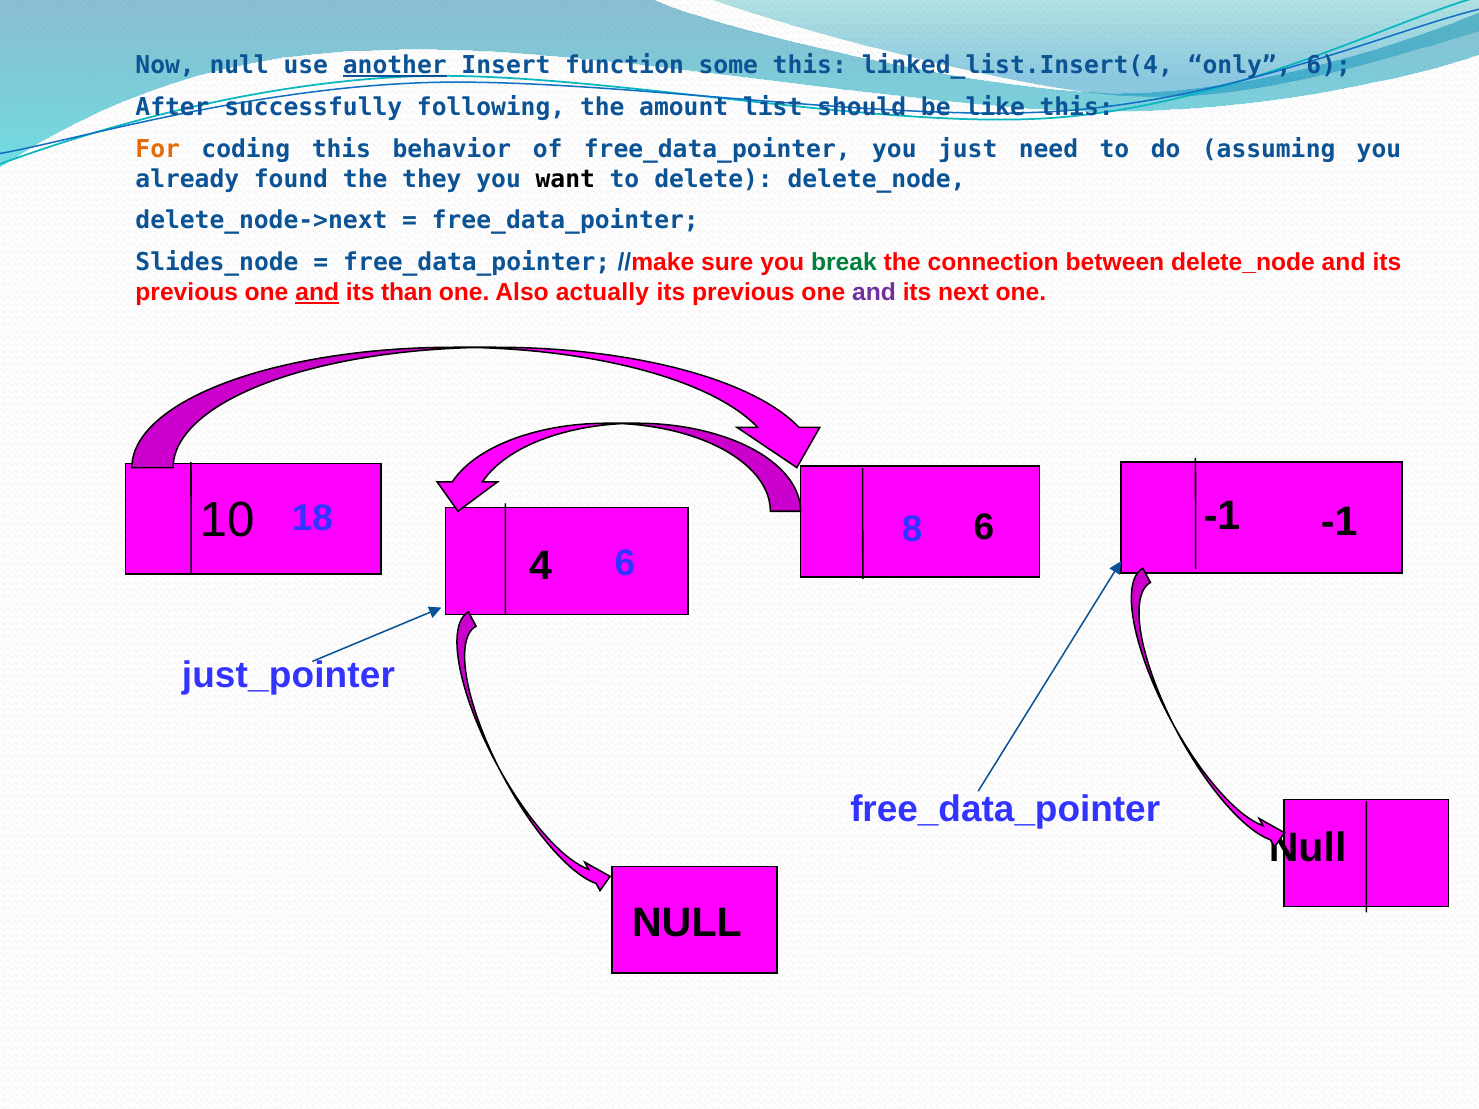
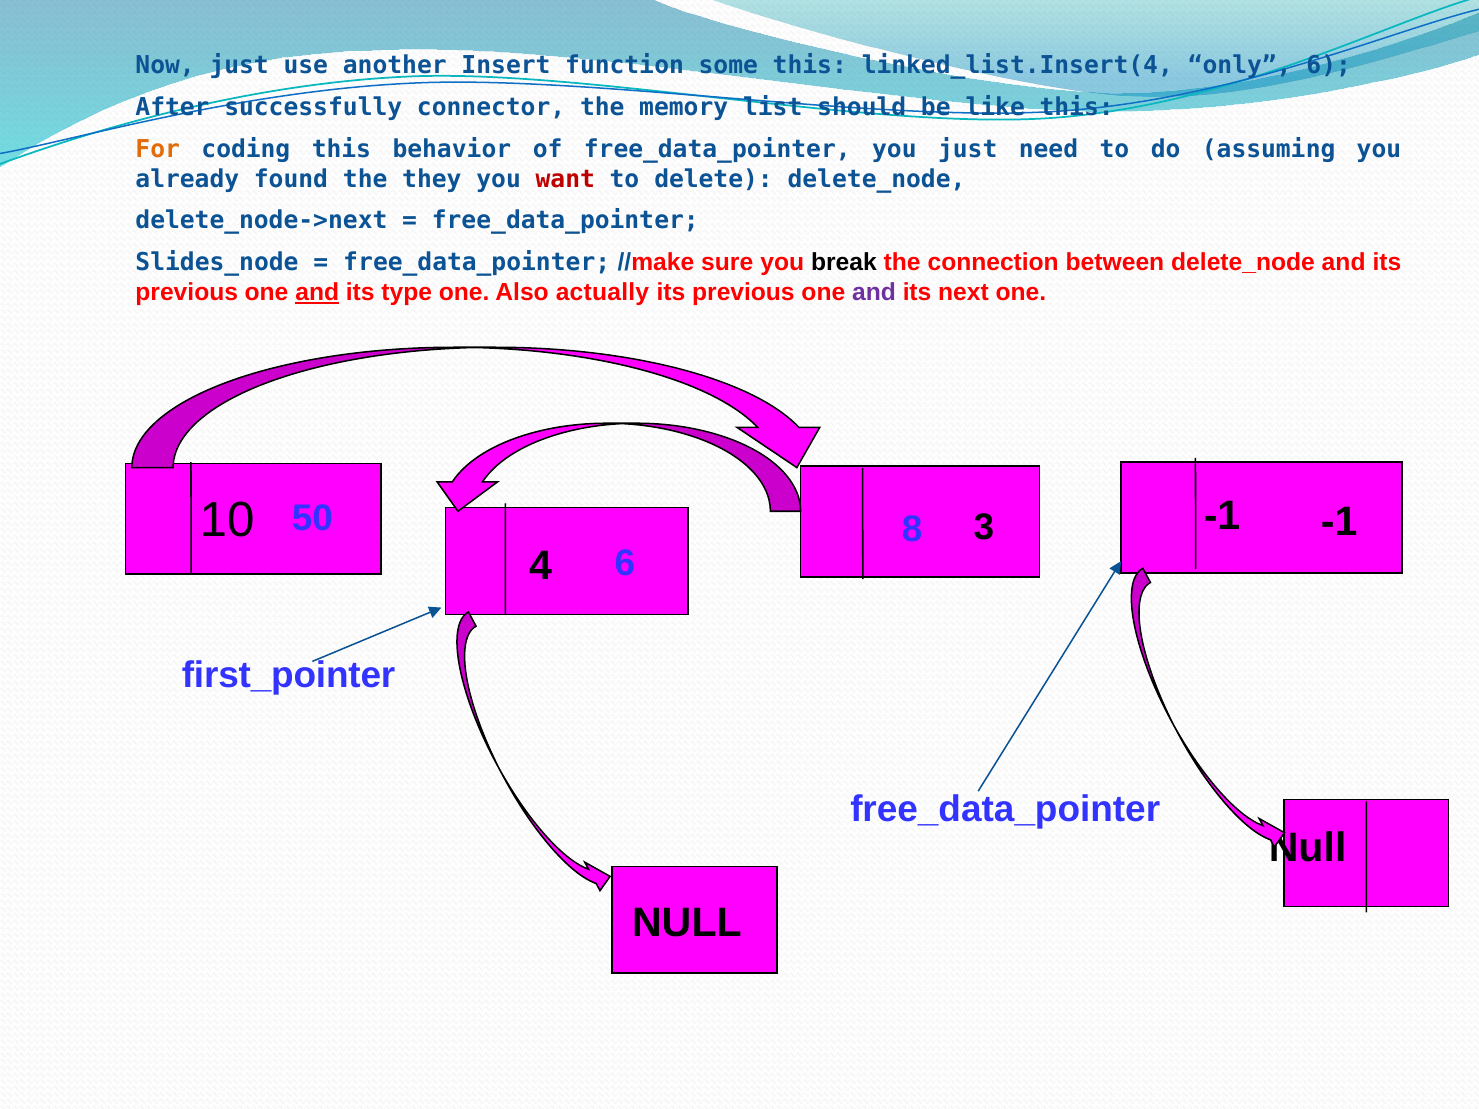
Now null: null -> just
another underline: present -> none
following: following -> connector
amount: amount -> memory
want colour: black -> red
break colour: green -> black
than: than -> type
18: 18 -> 50
8 6: 6 -> 3
just_pointer: just_pointer -> first_pointer
